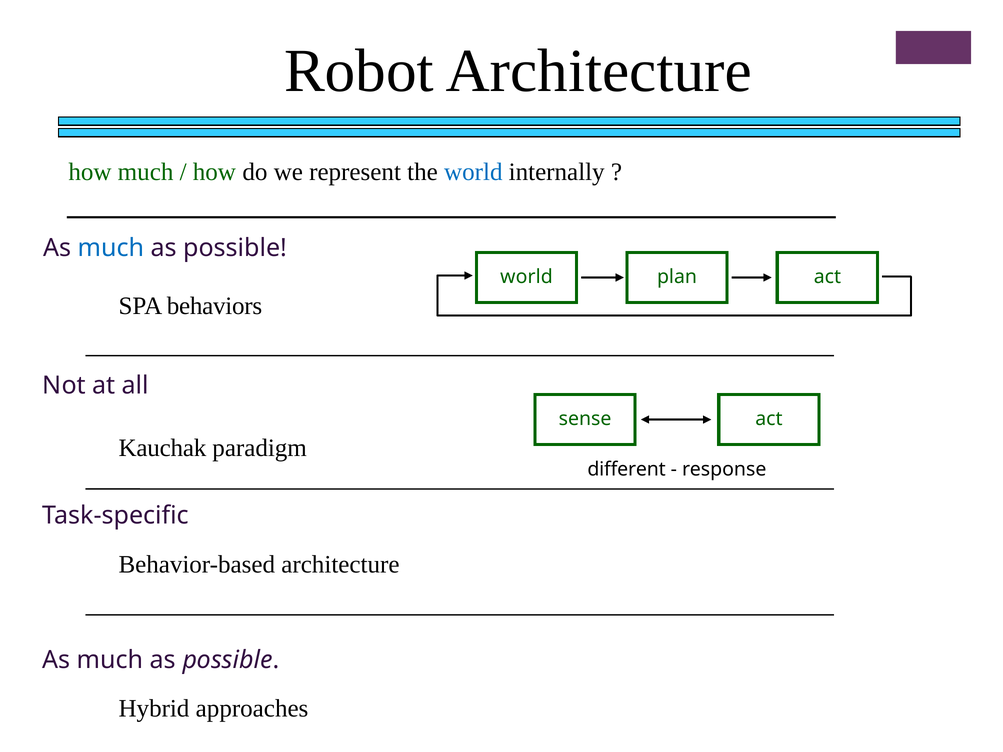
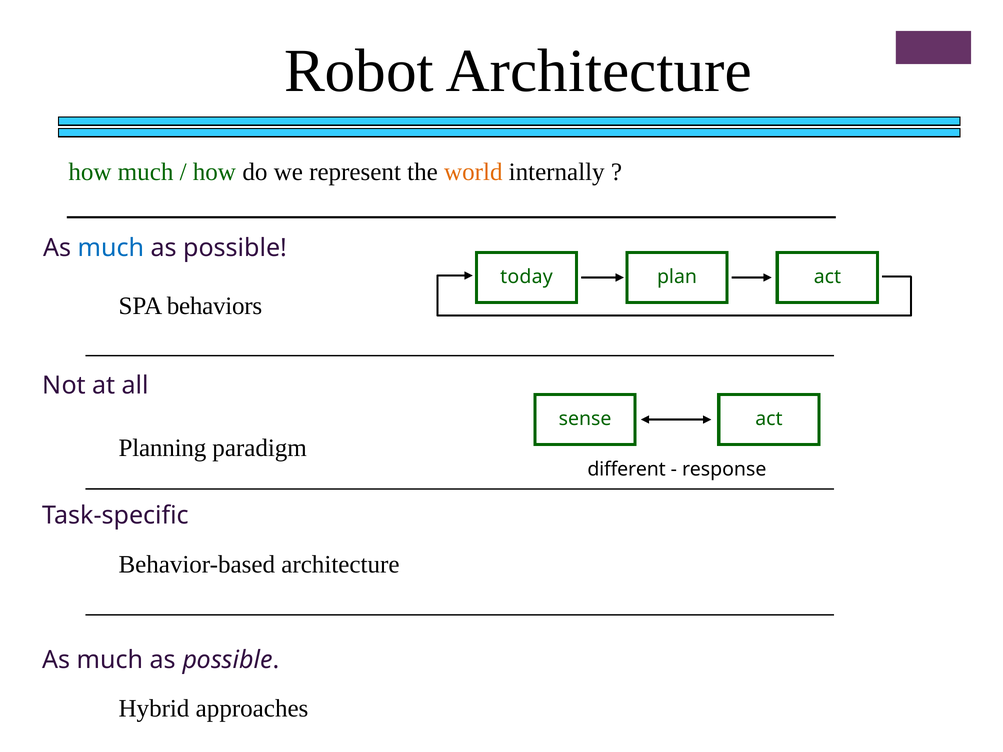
world at (473, 172) colour: blue -> orange
world at (527, 277): world -> today
Kauchak: Kauchak -> Planning
